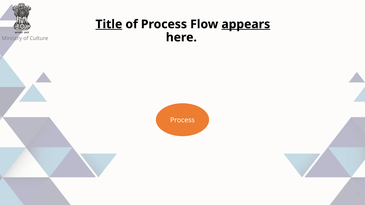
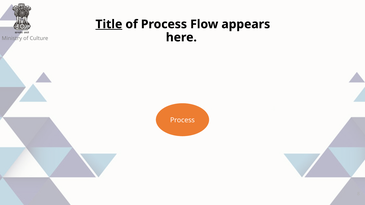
appears underline: present -> none
